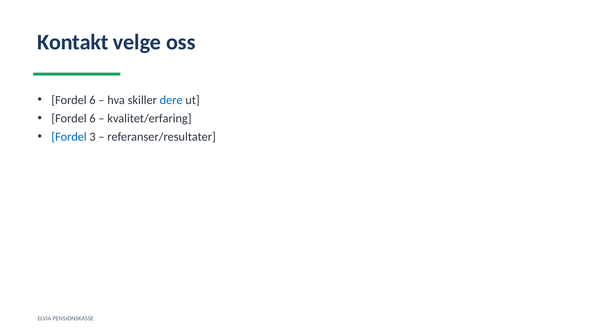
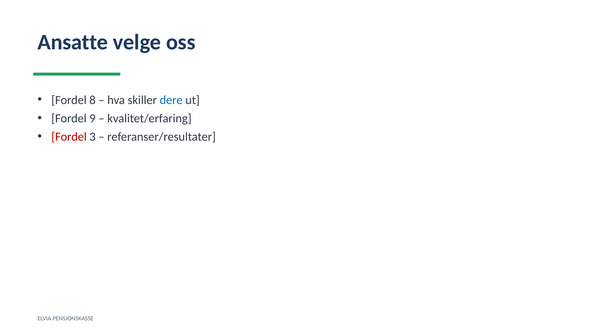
Kontakt: Kontakt -> Ansatte
6 at (93, 100): 6 -> 8
6 at (93, 118): 6 -> 9
Fordel at (69, 137) colour: blue -> red
